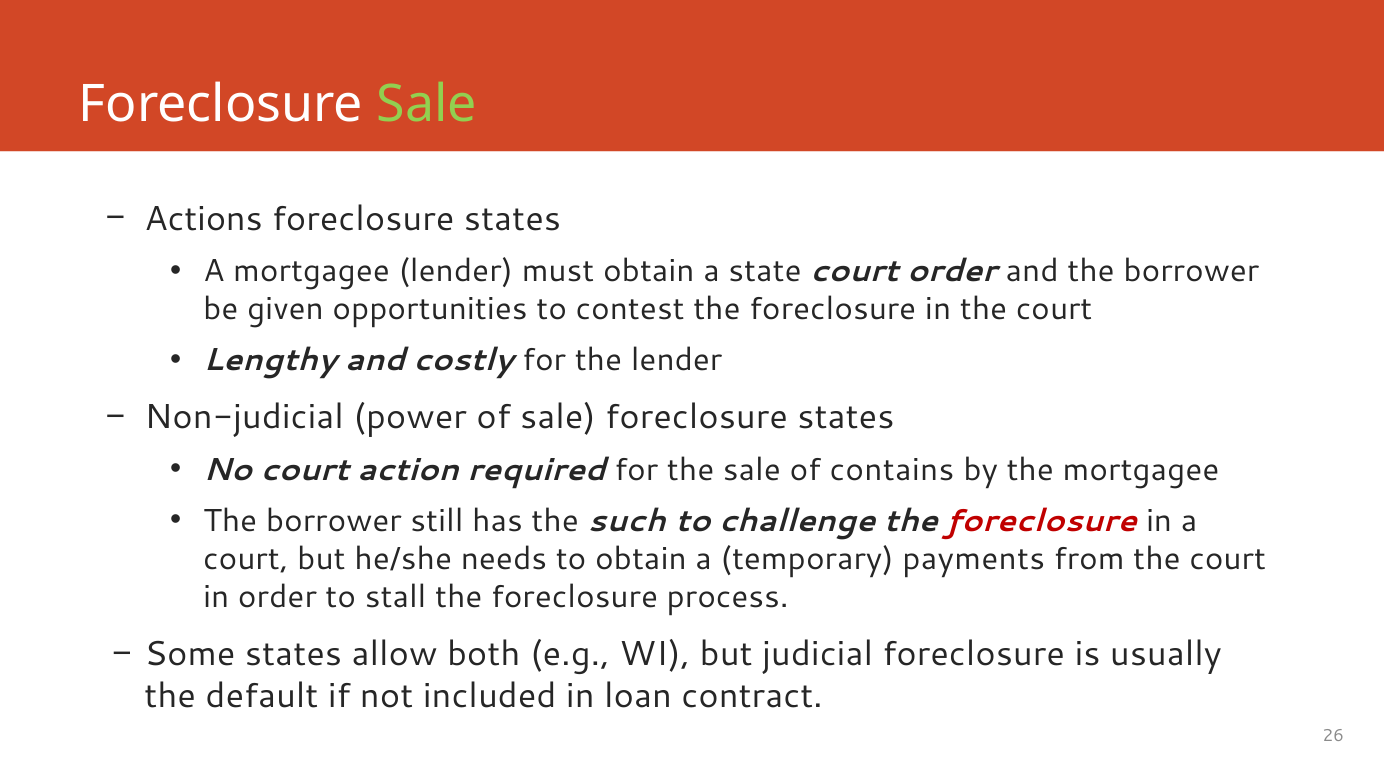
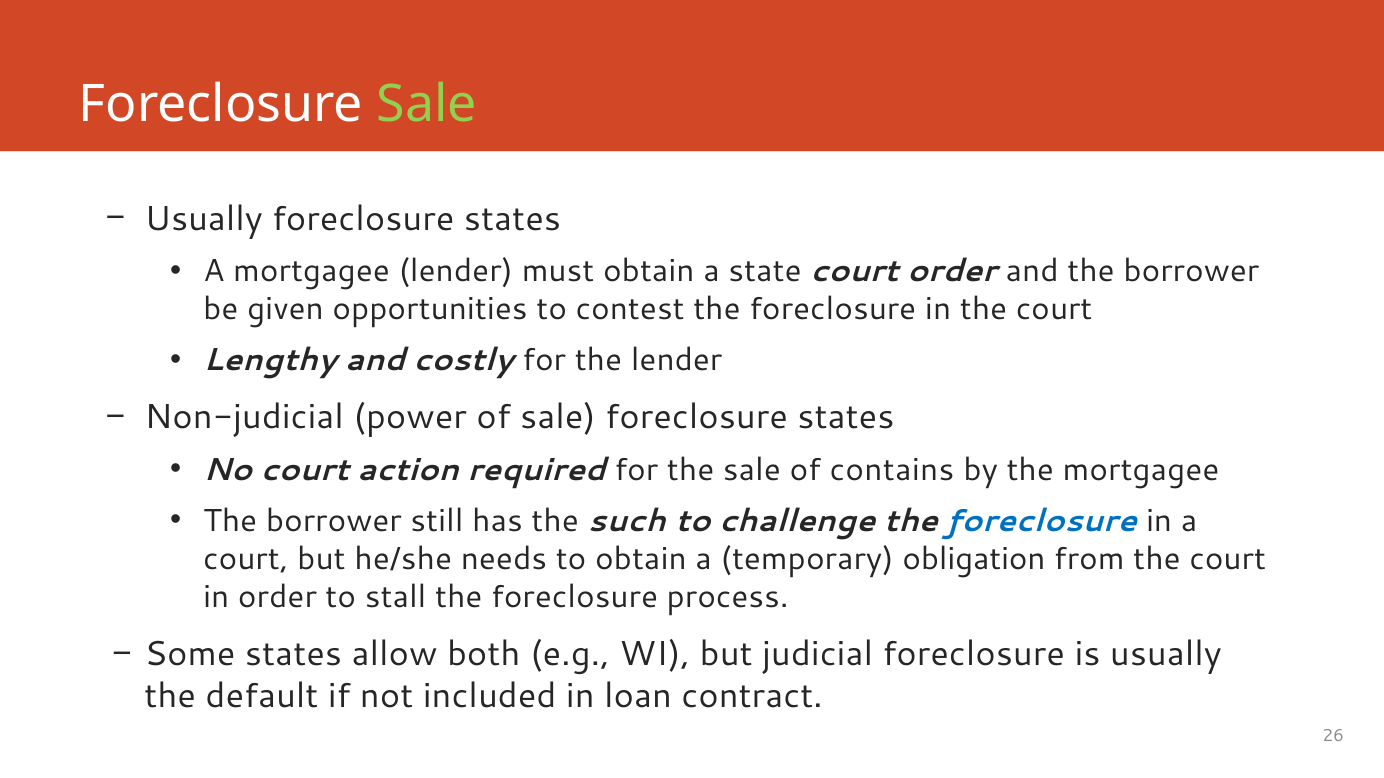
Actions at (204, 219): Actions -> Usually
foreclosure at (1042, 521) colour: red -> blue
payments: payments -> obligation
